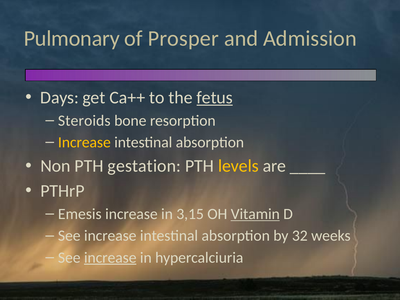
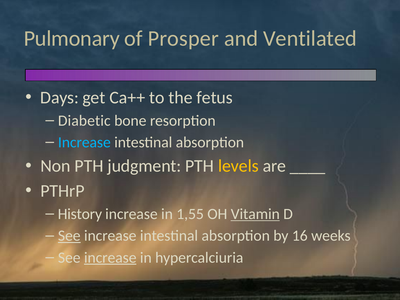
Admission: Admission -> Ventilated
fetus underline: present -> none
Steroids: Steroids -> Diabetic
Increase at (84, 142) colour: yellow -> light blue
gestation: gestation -> judgment
Emesis: Emesis -> History
3,15: 3,15 -> 1,55
See at (69, 236) underline: none -> present
32: 32 -> 16
